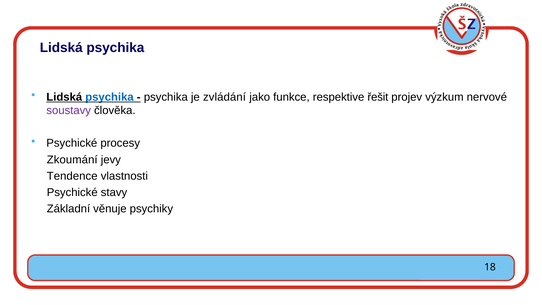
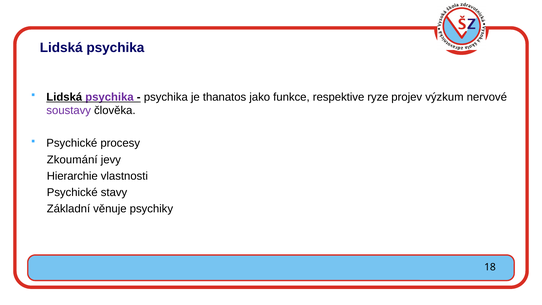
psychika at (109, 97) colour: blue -> purple
zvládání: zvládání -> thanatos
řešit: řešit -> ryze
Tendence: Tendence -> Hierarchie
